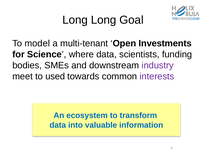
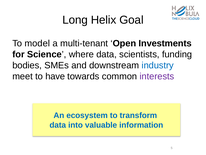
Long Long: Long -> Helix
industry colour: purple -> blue
used: used -> have
